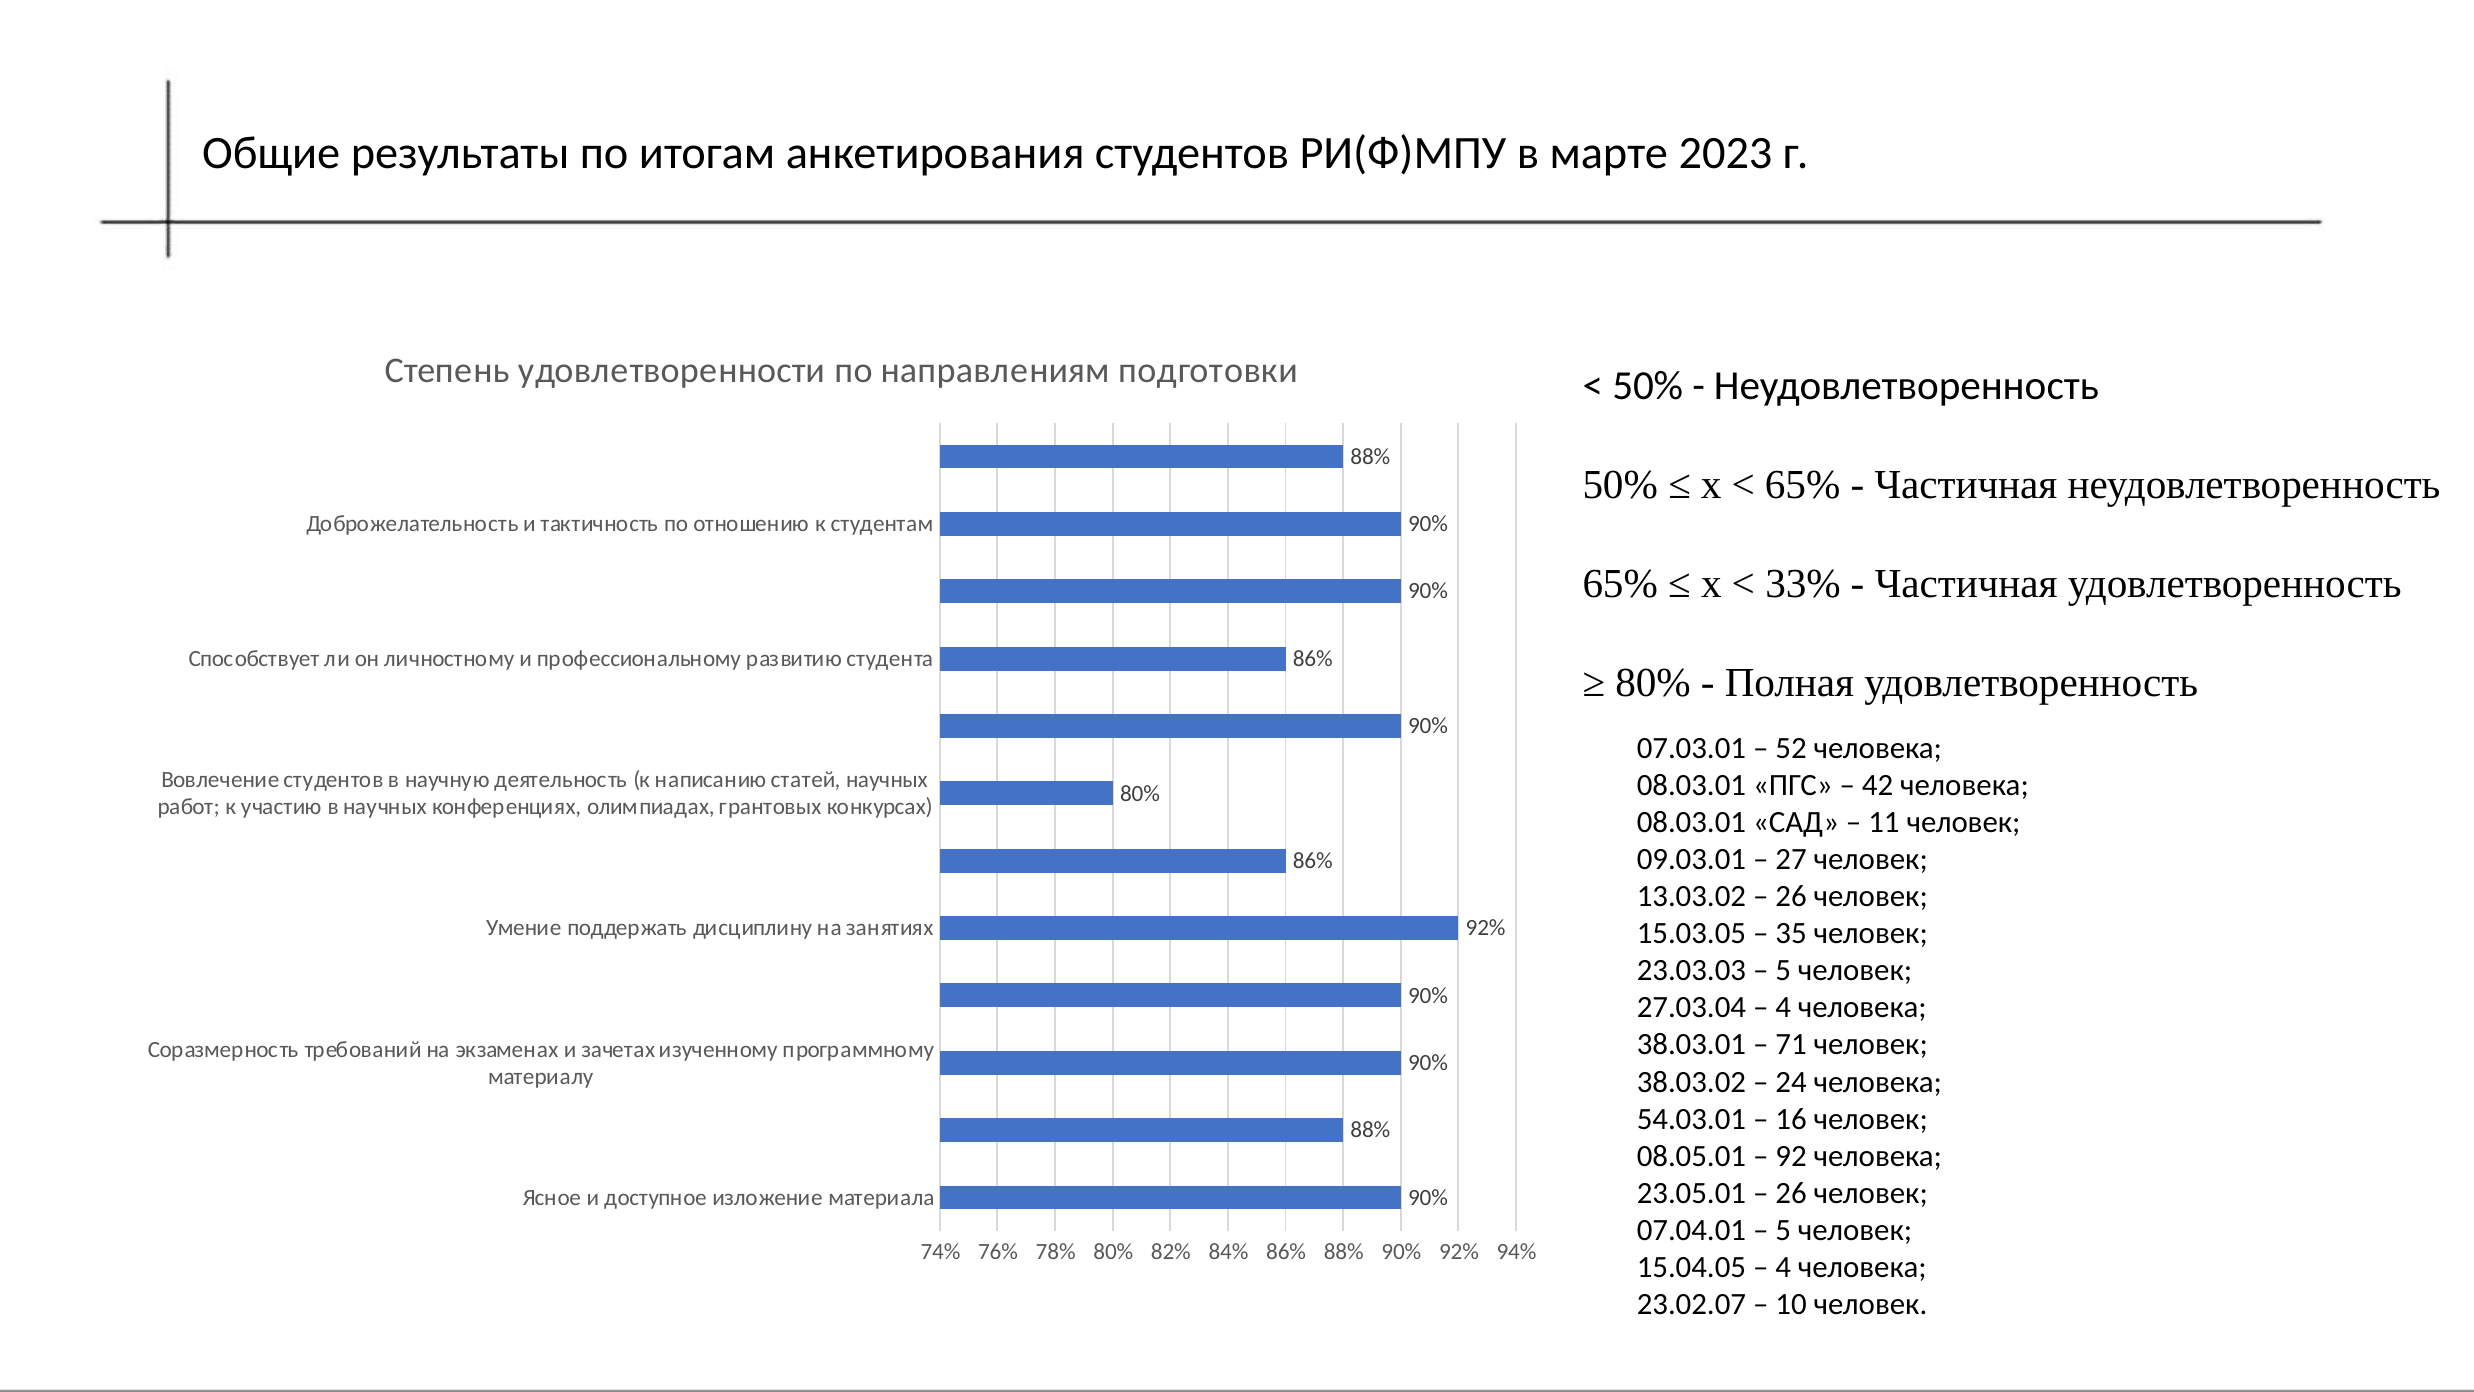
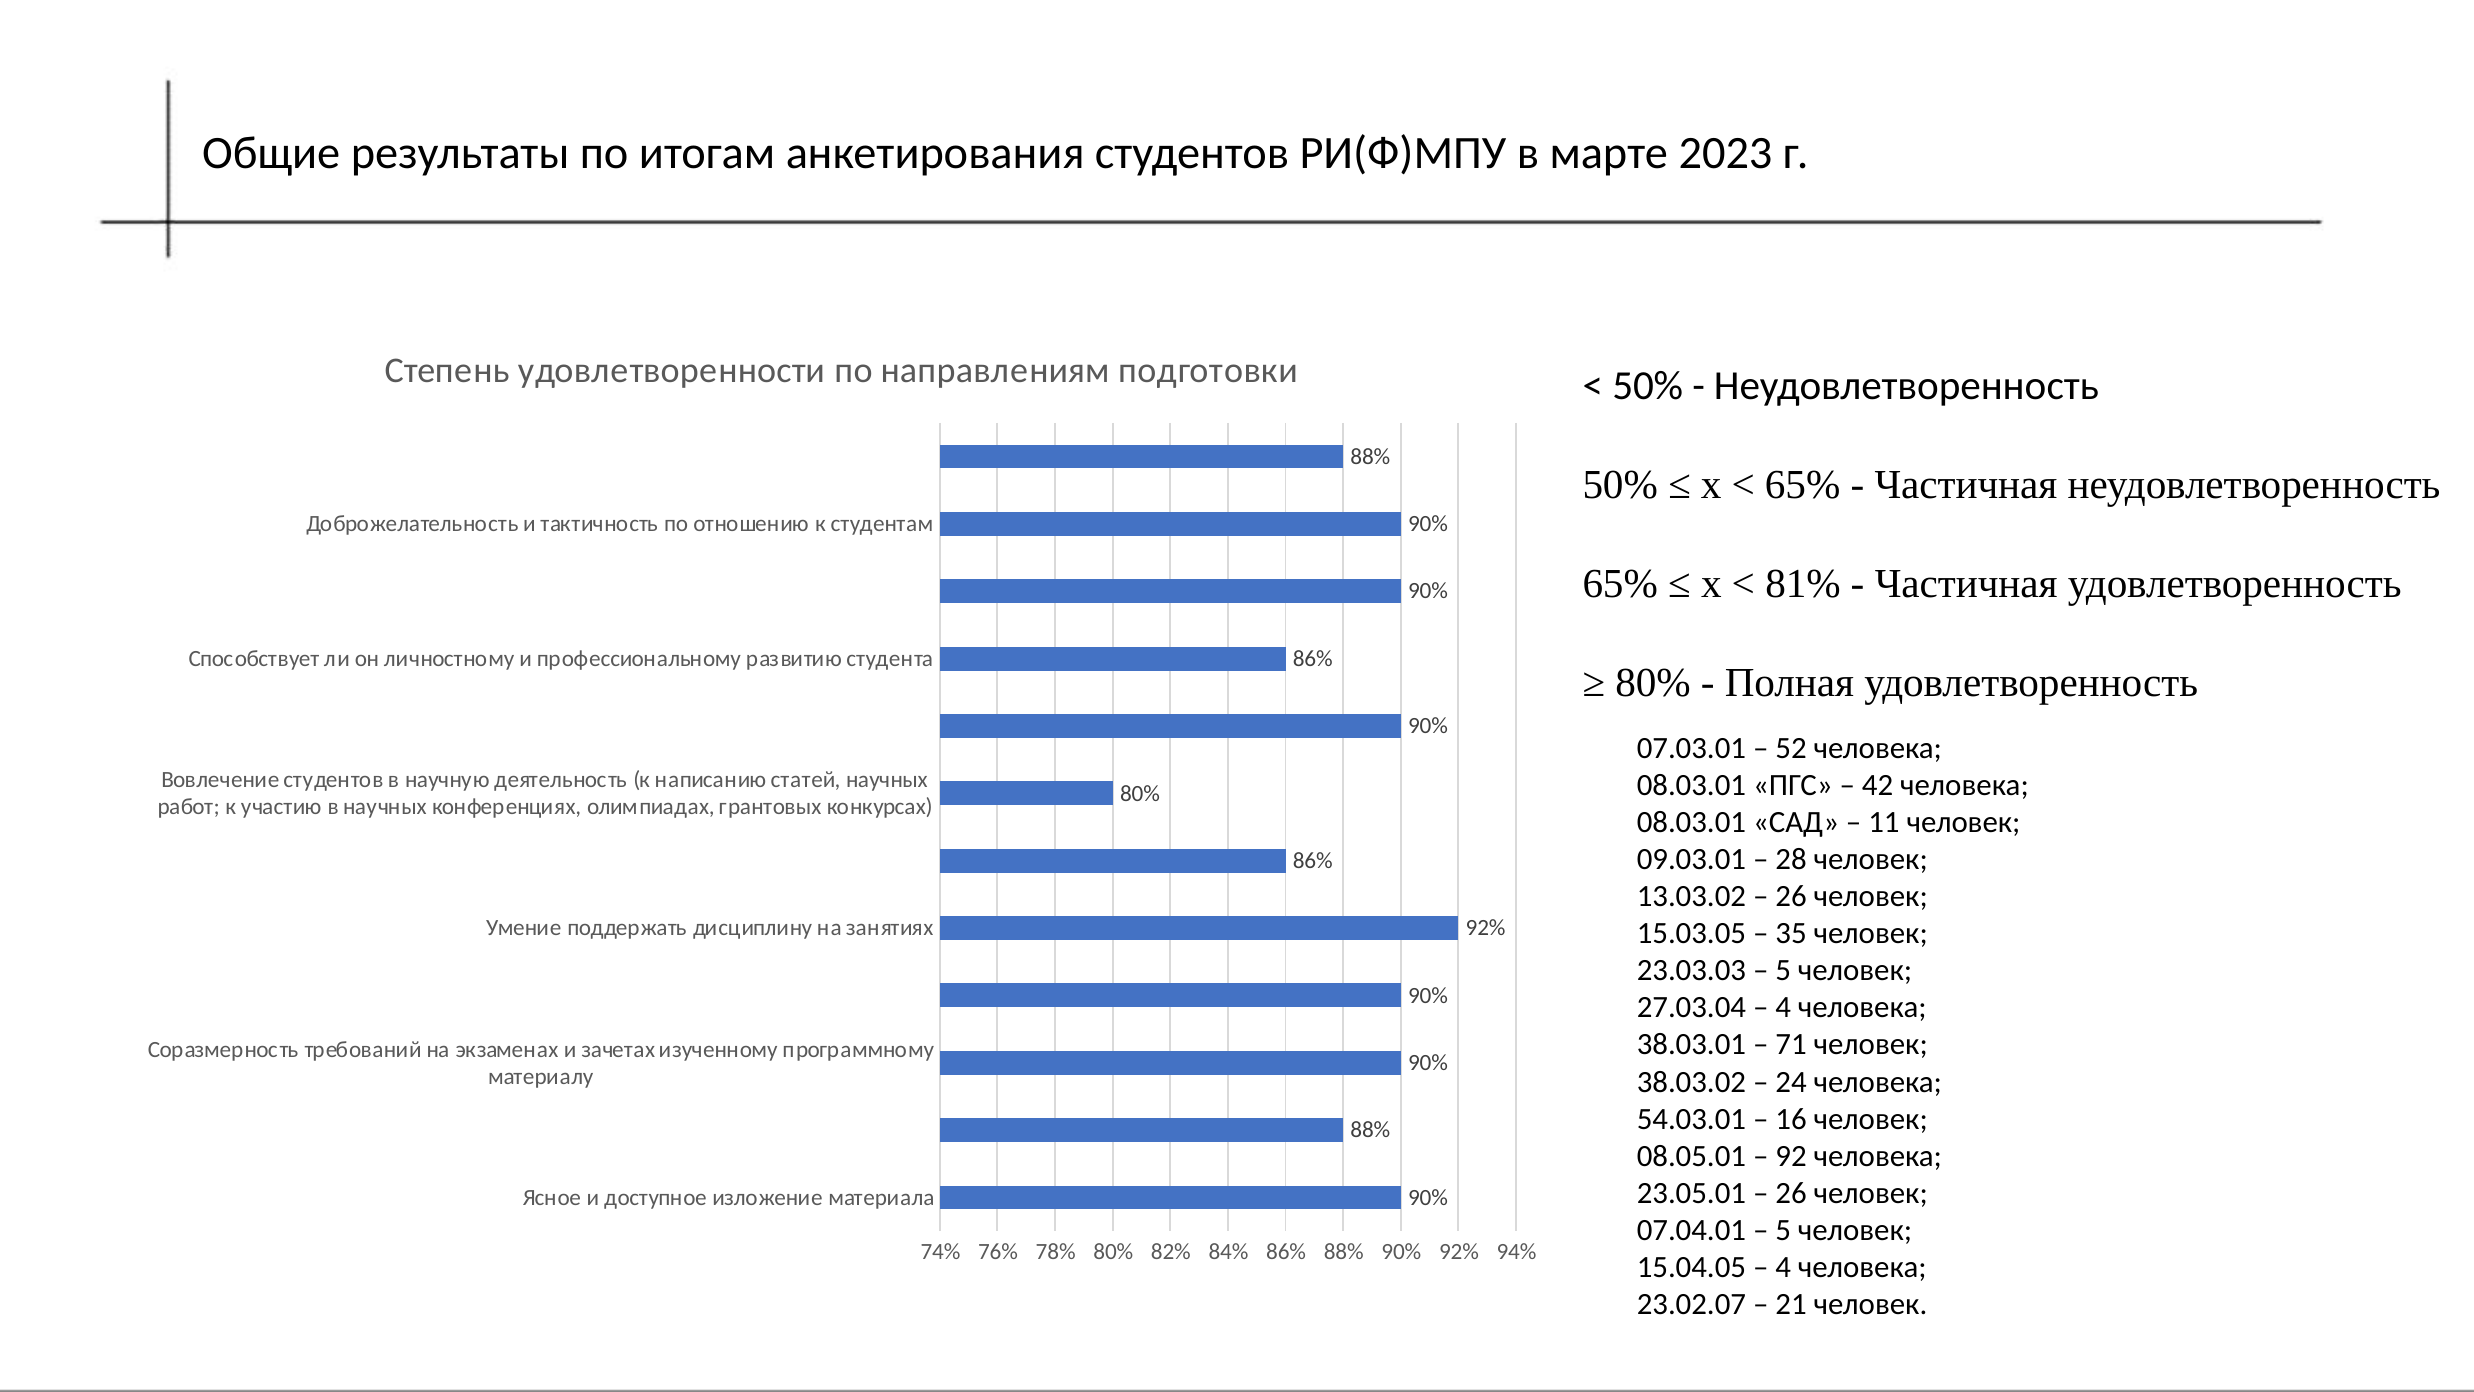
33%: 33% -> 81%
27: 27 -> 28
10: 10 -> 21
